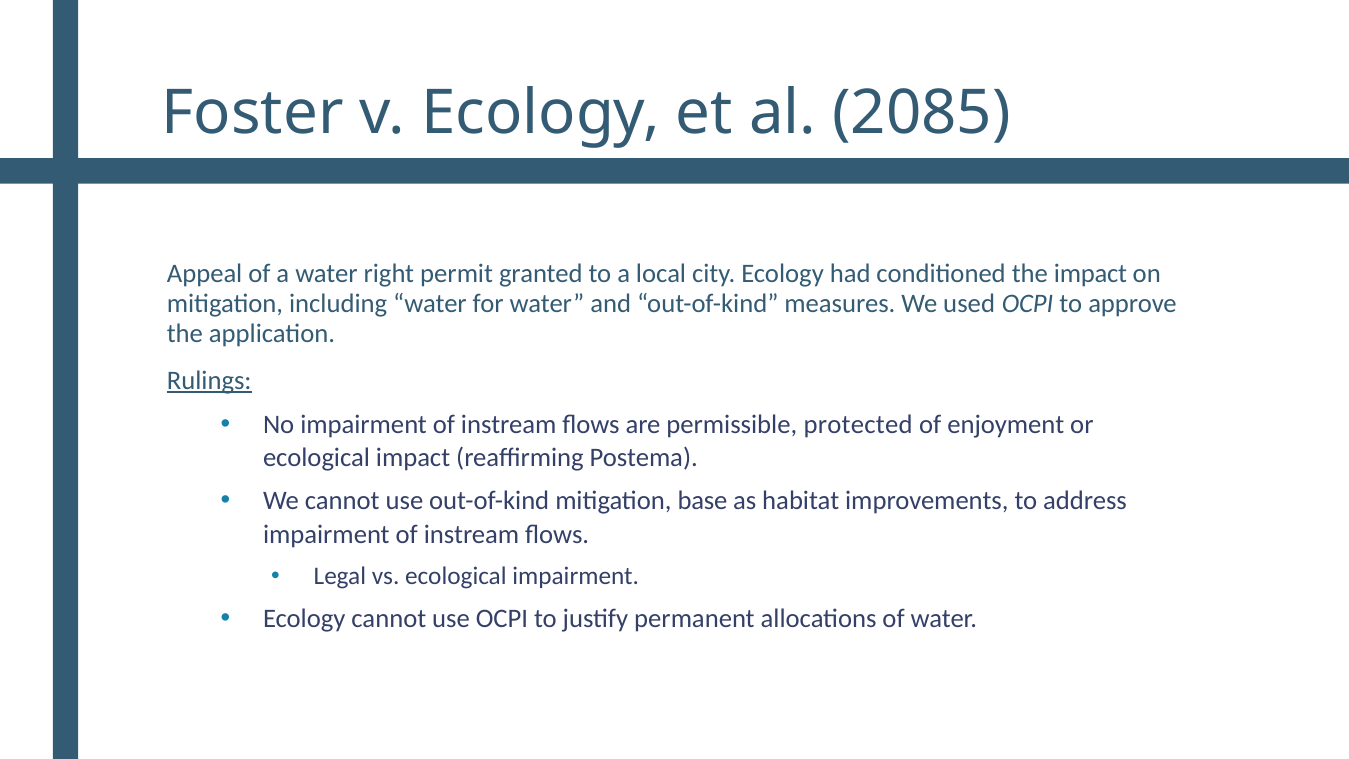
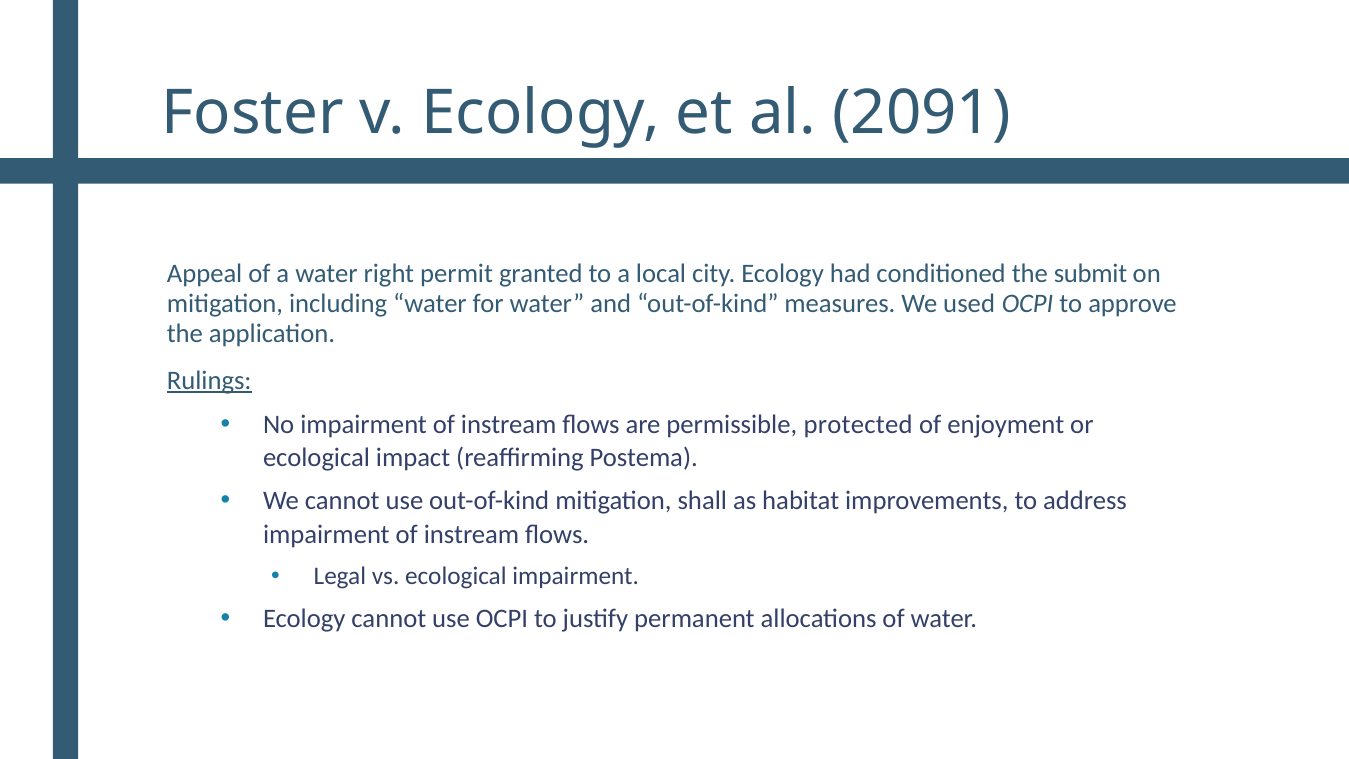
2085: 2085 -> 2091
the impact: impact -> submit
base: base -> shall
